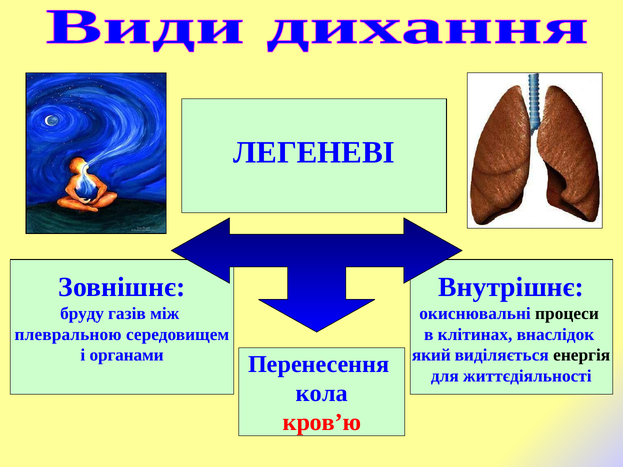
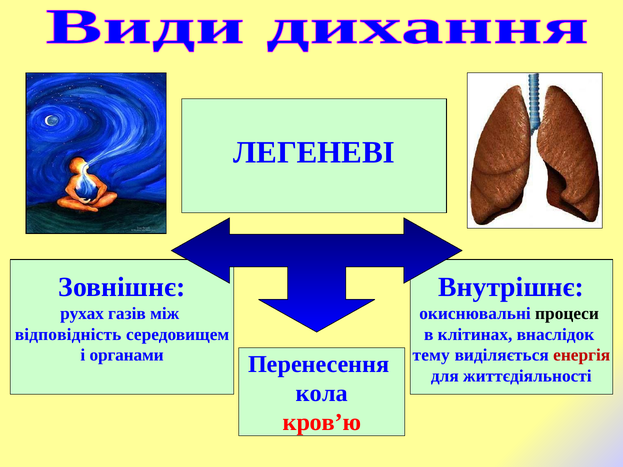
бруду: бруду -> рухах
плевральною: плевральною -> відповідність
який: який -> тему
енергія colour: black -> red
